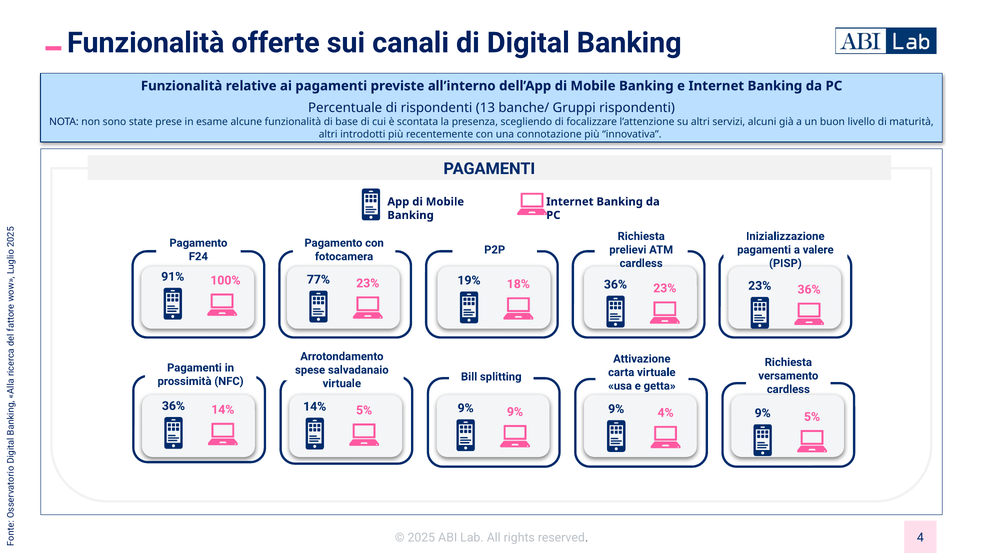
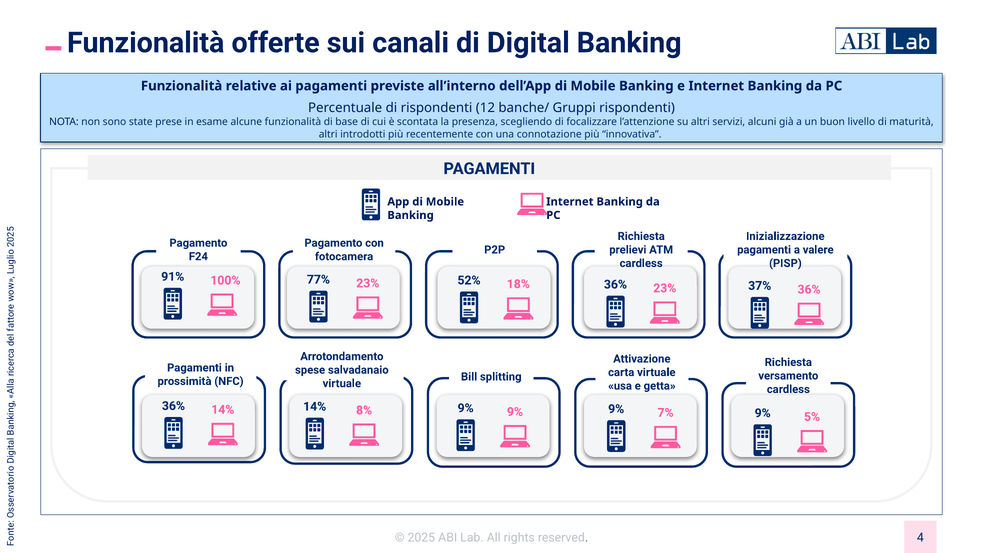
13: 13 -> 12
19%: 19% -> 52%
23% at (760, 286): 23% -> 37%
14% 5%: 5% -> 8%
4%: 4% -> 7%
